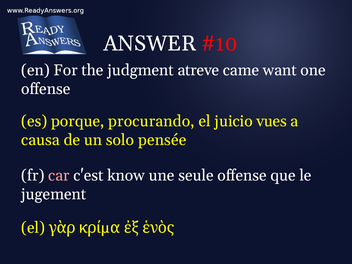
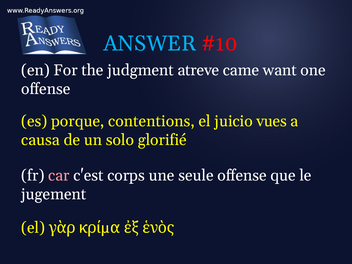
ANSWER colour: white -> light blue
procurando: procurando -> contentions
pensée: pensée -> glorifié
know: know -> corps
